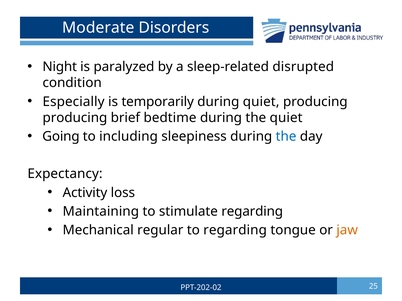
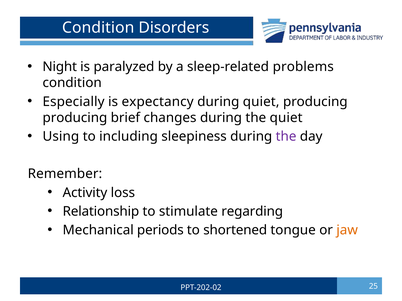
Moderate at (98, 28): Moderate -> Condition
disrupted: disrupted -> problems
temporarily: temporarily -> expectancy
bedtime: bedtime -> changes
Going: Going -> Using
the at (286, 137) colour: blue -> purple
Expectancy: Expectancy -> Remember
Maintaining: Maintaining -> Relationship
regular: regular -> periods
to regarding: regarding -> shortened
